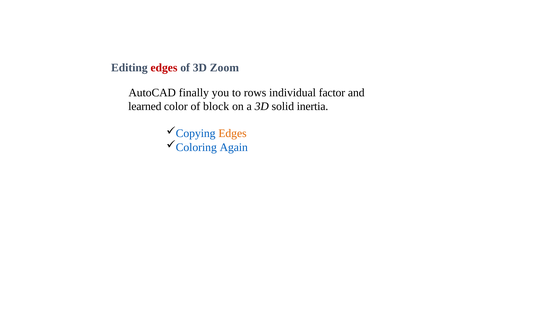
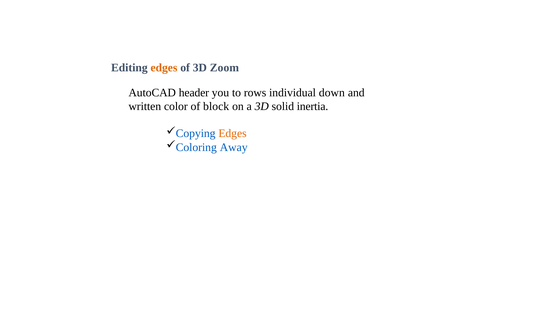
edges at (164, 68) colour: red -> orange
finally: finally -> header
factor: factor -> down
learned: learned -> written
Again: Again -> Away
